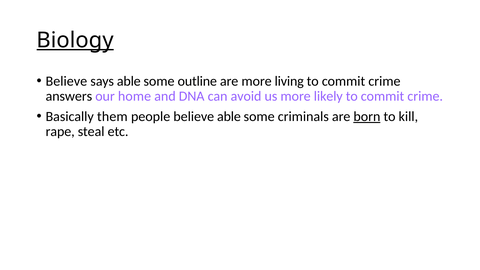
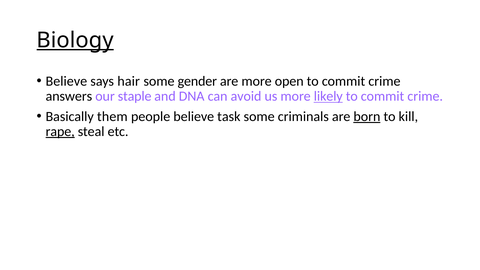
says able: able -> hair
outline: outline -> gender
living: living -> open
home: home -> staple
likely underline: none -> present
believe able: able -> task
rape underline: none -> present
